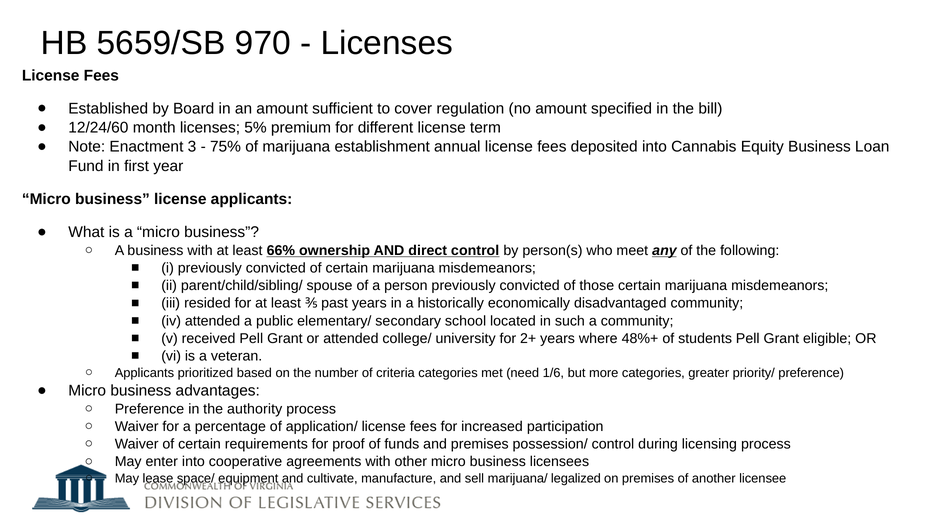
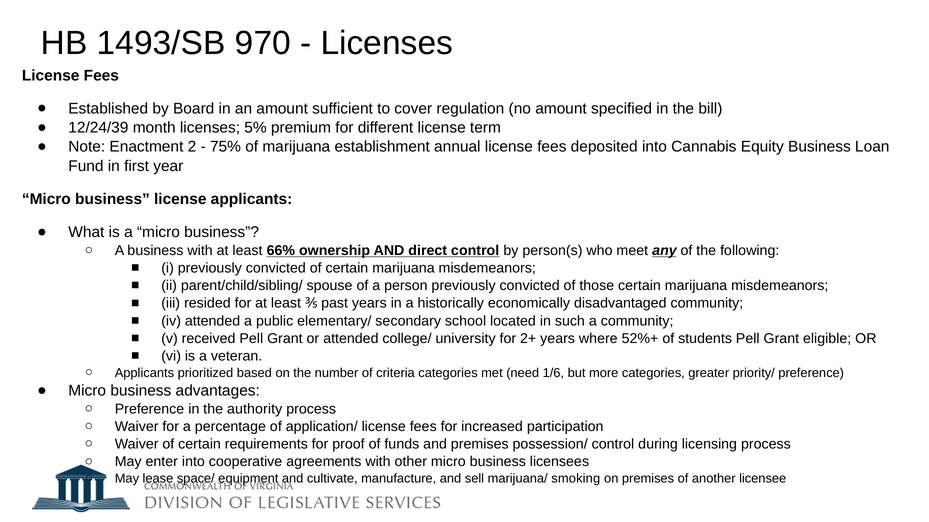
5659/SB: 5659/SB -> 1493/SB
12/24/60: 12/24/60 -> 12/24/39
3: 3 -> 2
48%+: 48%+ -> 52%+
legalized: legalized -> smoking
